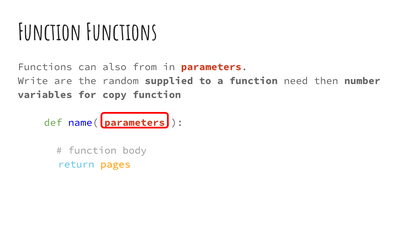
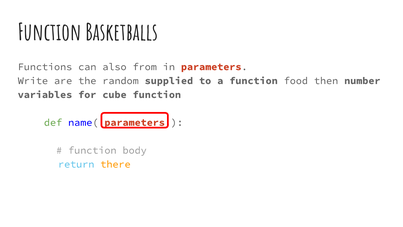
Function Functions: Functions -> Basketballs
need: need -> food
copy: copy -> cube
pages: pages -> there
